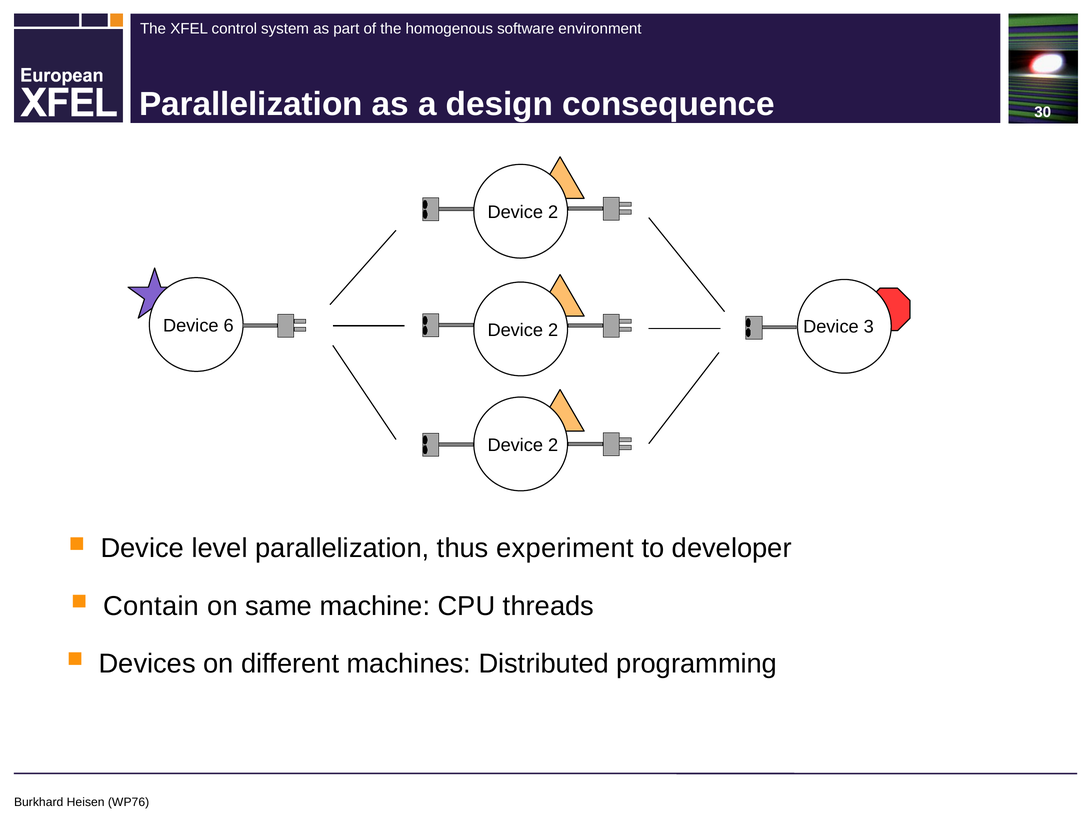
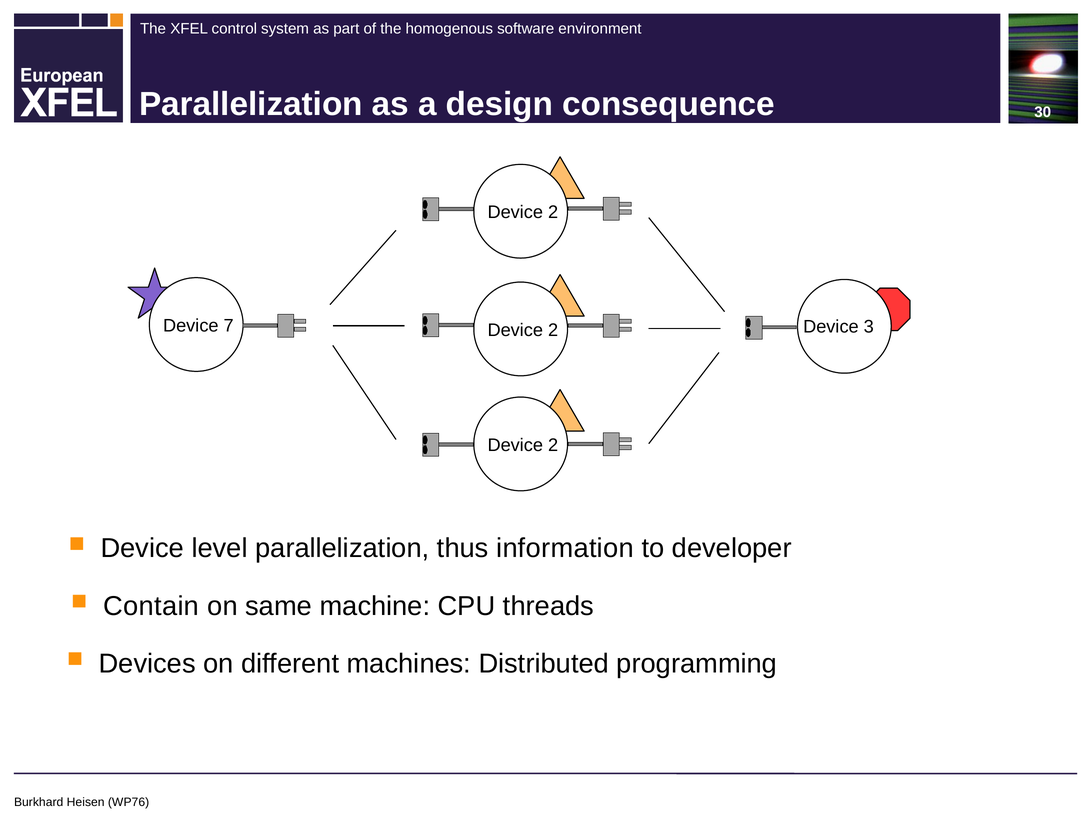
6: 6 -> 7
experiment: experiment -> information
